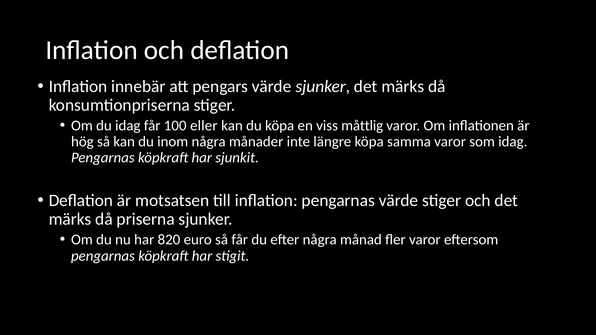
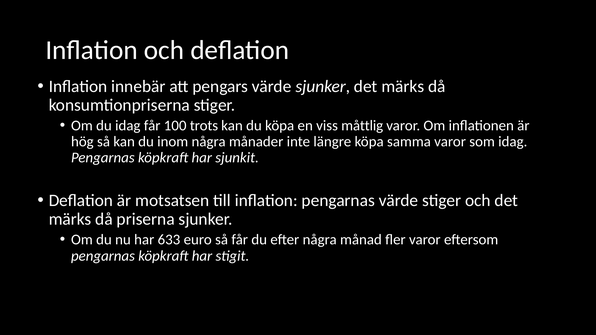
eller: eller -> trots
820: 820 -> 633
